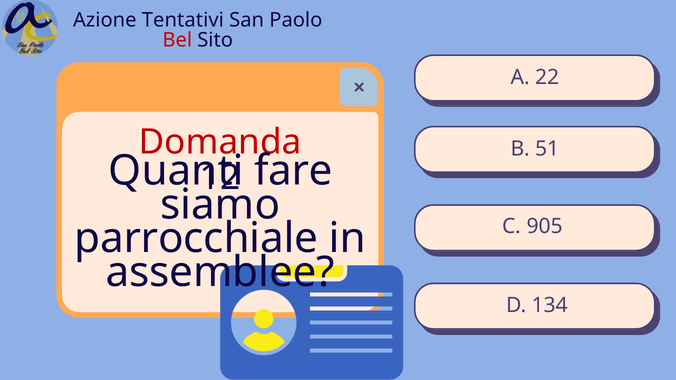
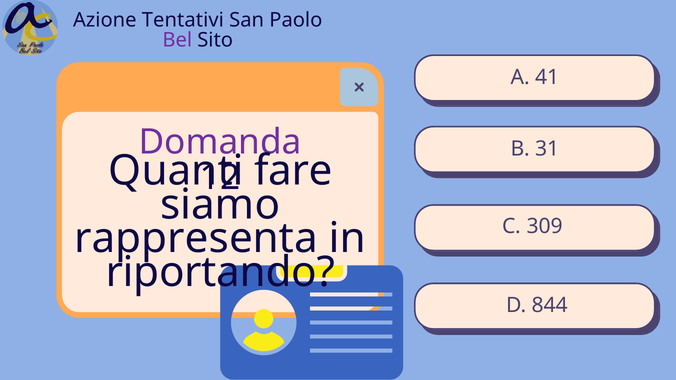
Bel colour: red -> purple
22: 22 -> 41
Domanda colour: red -> purple
51: 51 -> 31
905: 905 -> 309
parrocchiale: parrocchiale -> rappresenta
assemblee: assemblee -> riportando
134: 134 -> 844
